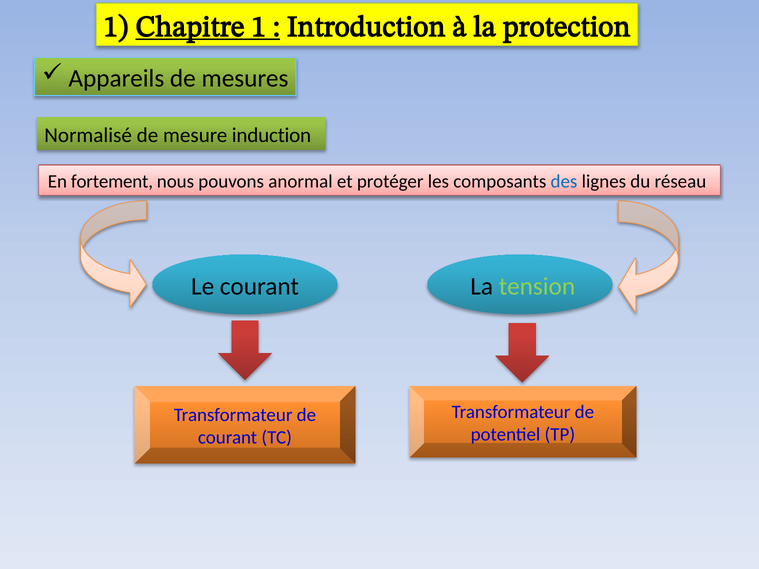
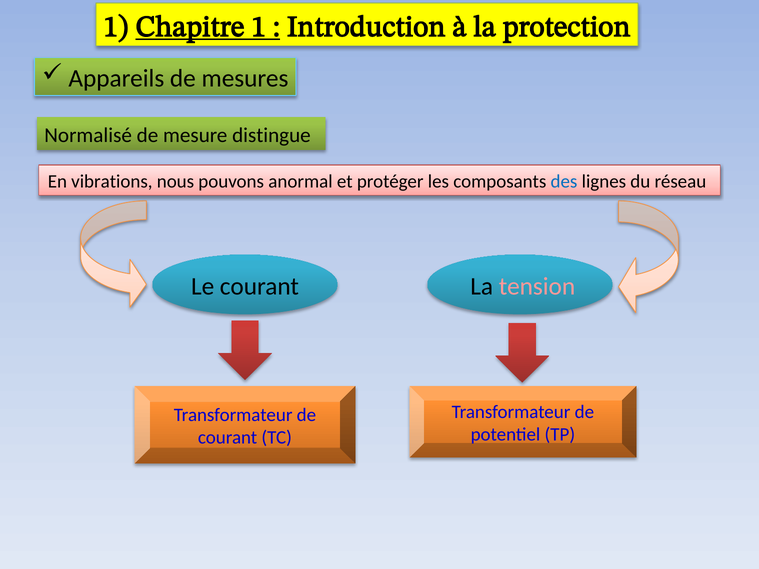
induction: induction -> distingue
fortement: fortement -> vibrations
tension colour: light green -> pink
